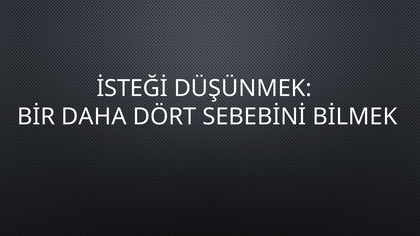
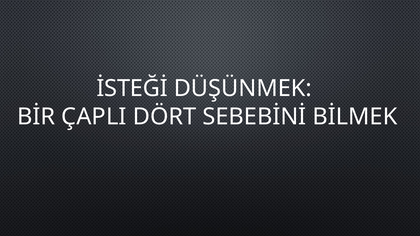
DAHA: DAHA -> ÇAPLI
